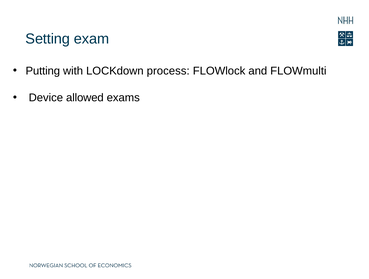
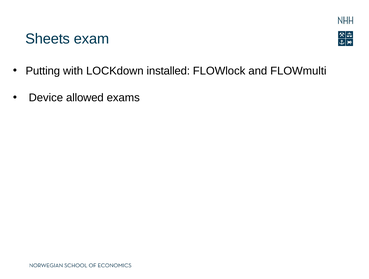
Setting: Setting -> Sheets
process: process -> installed
